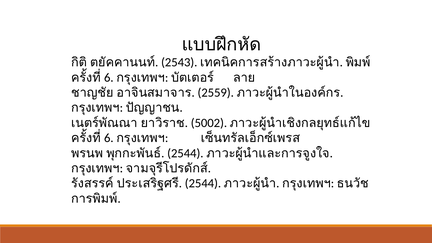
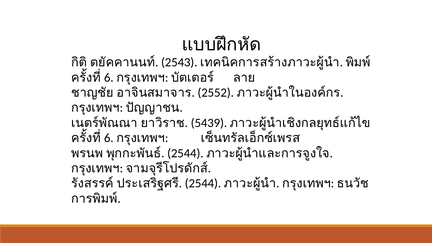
2559: 2559 -> 2552
5002: 5002 -> 5439
